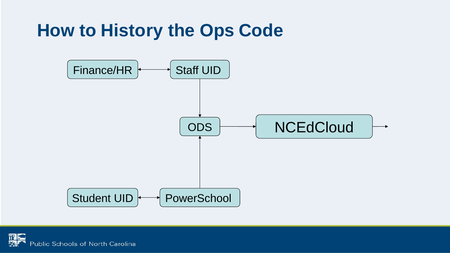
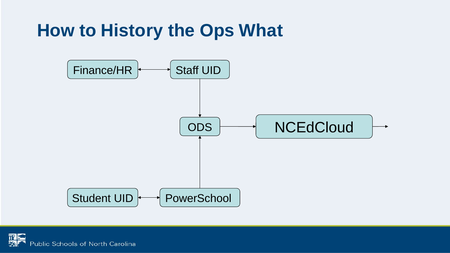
Code: Code -> What
